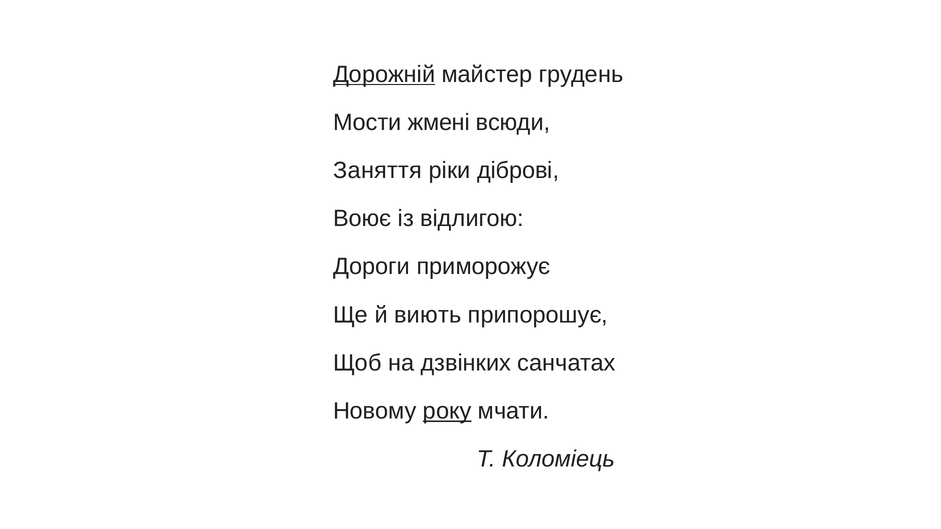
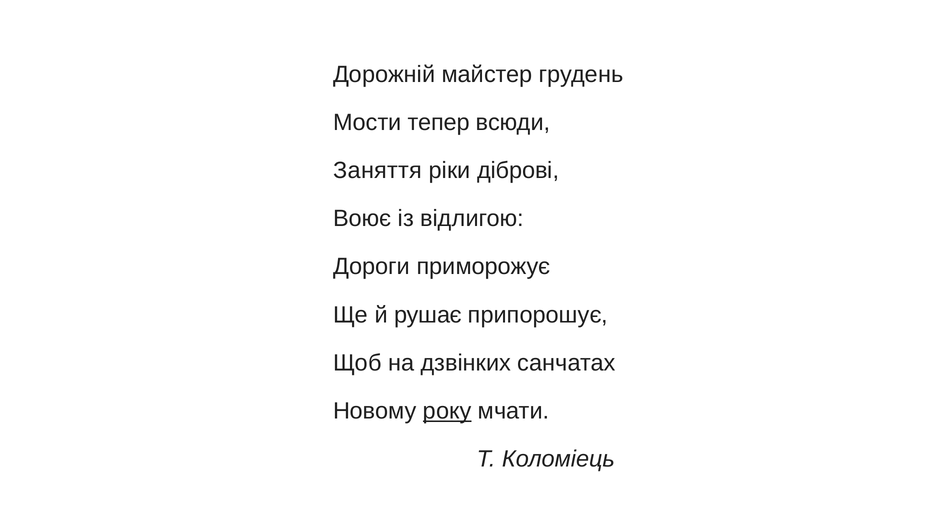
Дорожній underline: present -> none
жмені: жмені -> тепер
виють: виють -> рушає
